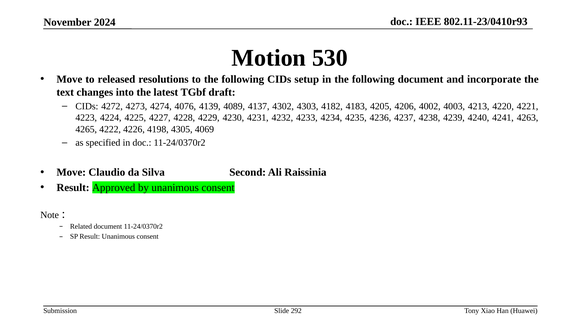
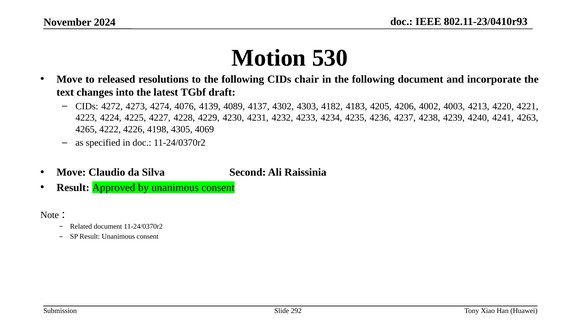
setup: setup -> chair
